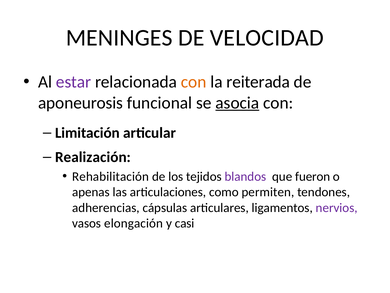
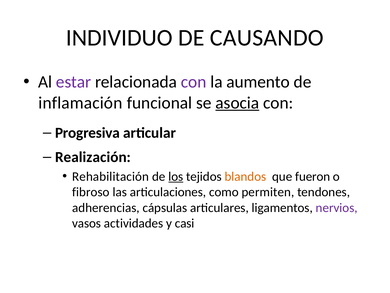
MENINGES: MENINGES -> INDIVIDUO
VELOCIDAD: VELOCIDAD -> CAUSANDO
con at (194, 82) colour: orange -> purple
reiterada: reiterada -> aumento
aponeurosis: aponeurosis -> inflamación
Limitación: Limitación -> Progresiva
los underline: none -> present
blandos colour: purple -> orange
apenas: apenas -> fibroso
elongación: elongación -> actividades
